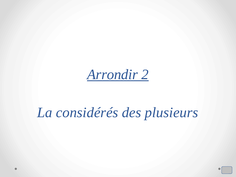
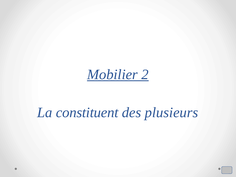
Arrondir: Arrondir -> Mobilier
considérés: considérés -> constituent
